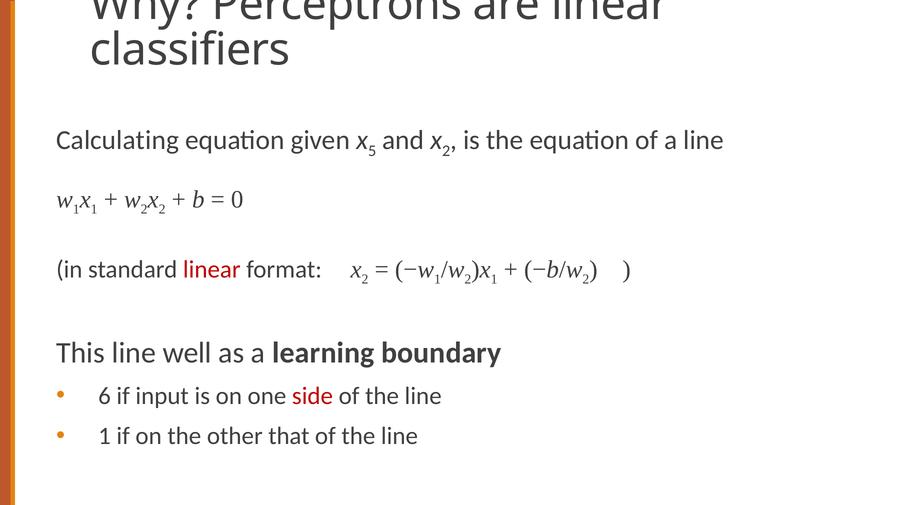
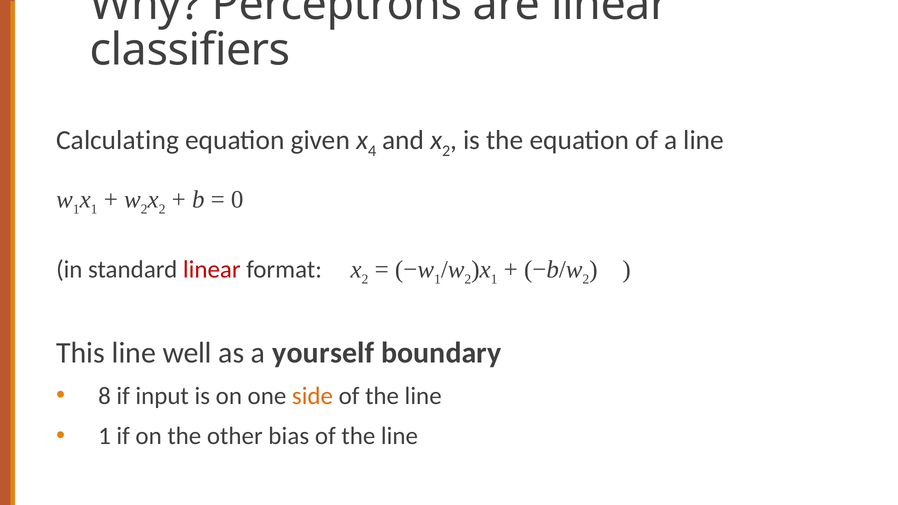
5: 5 -> 4
learning: learning -> yourself
6: 6 -> 8
side colour: red -> orange
that: that -> bias
